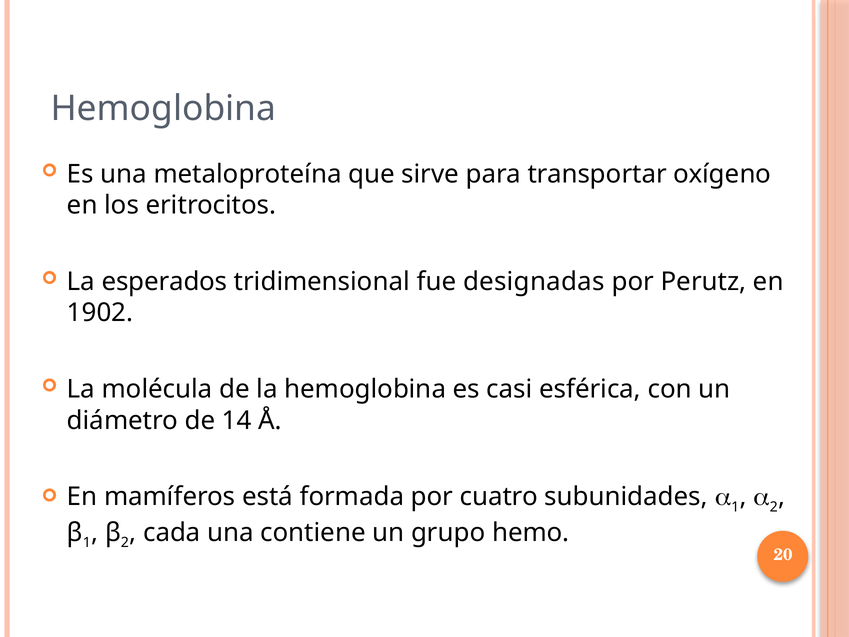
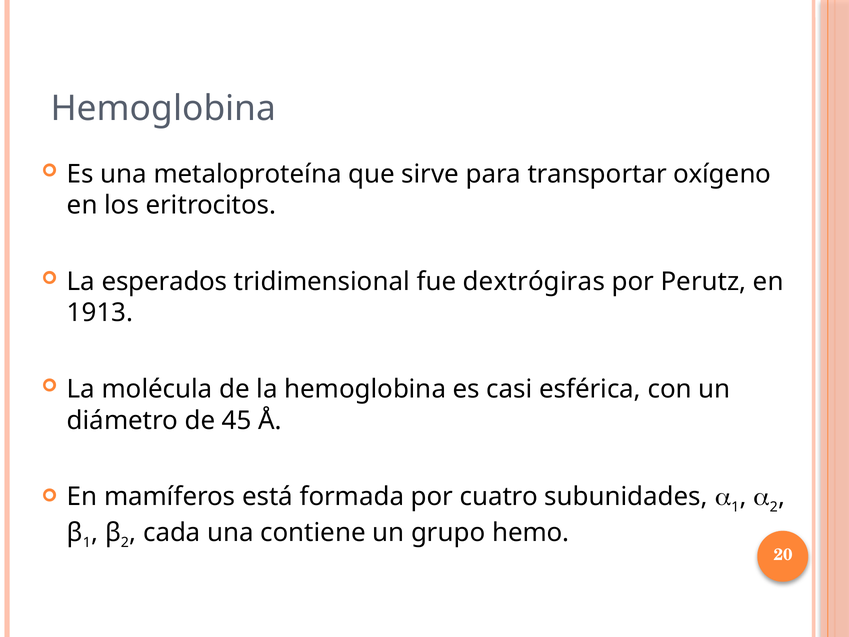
designadas: designadas -> dextrógiras
1902: 1902 -> 1913
14: 14 -> 45
